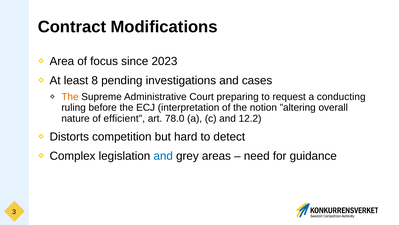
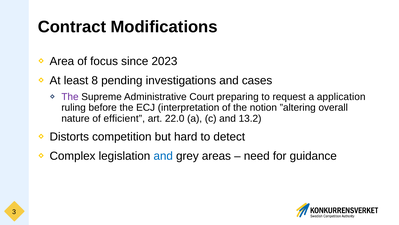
The at (70, 97) colour: orange -> purple
conducting: conducting -> application
78.0: 78.0 -> 22.0
12.2: 12.2 -> 13.2
